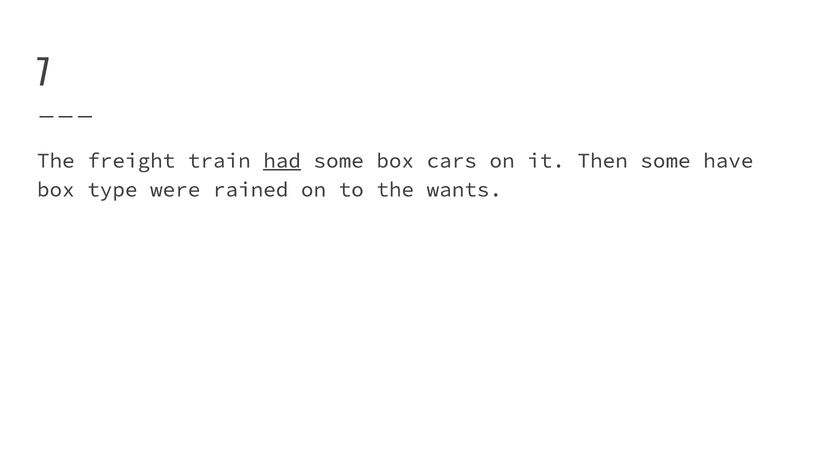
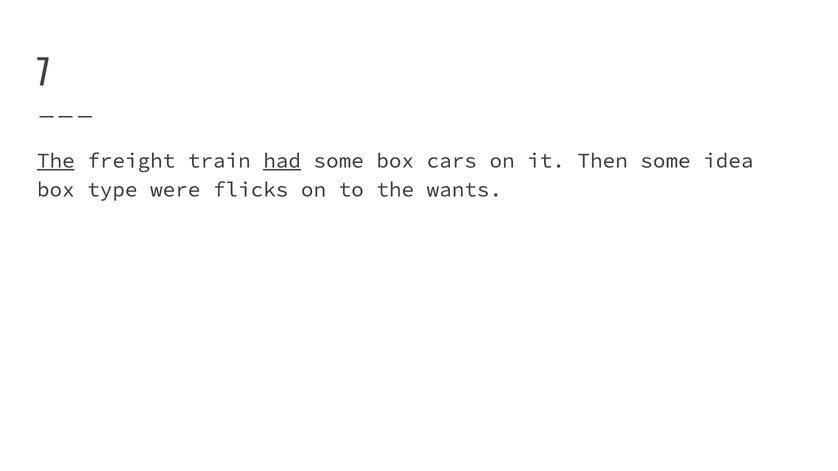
The at (56, 161) underline: none -> present
have: have -> idea
rained: rained -> flicks
